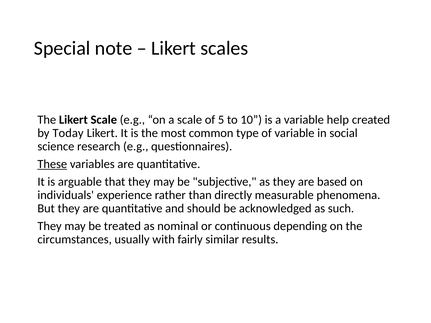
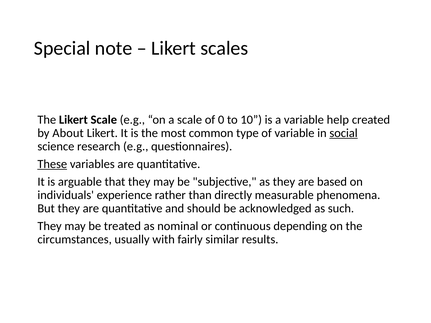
5: 5 -> 0
Today: Today -> About
social underline: none -> present
